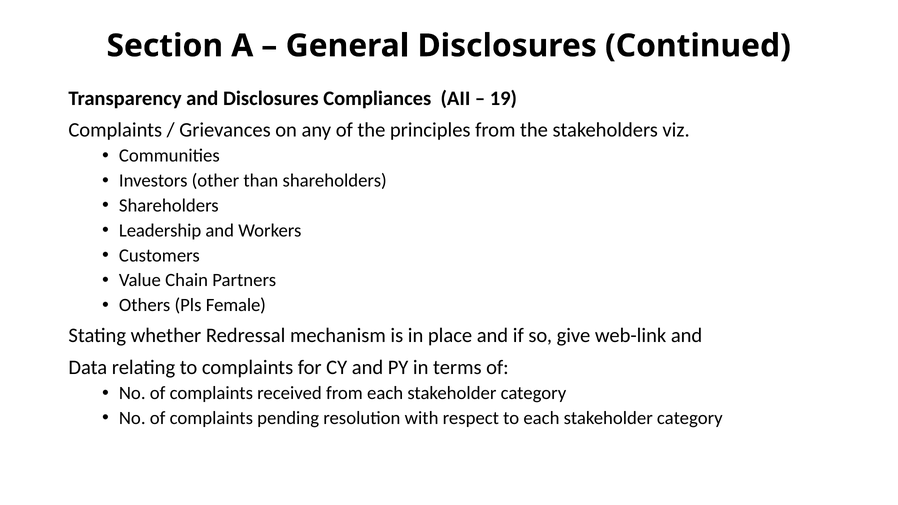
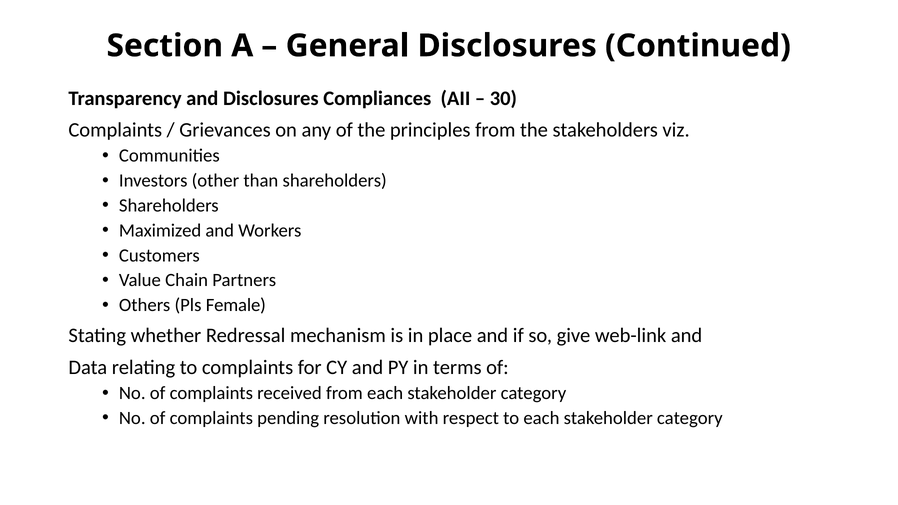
19: 19 -> 30
Leadership: Leadership -> Maximized
